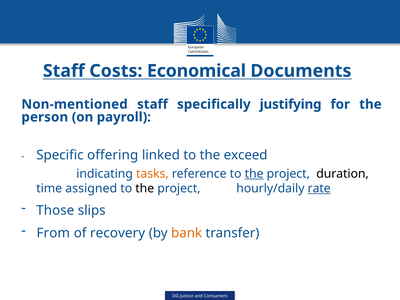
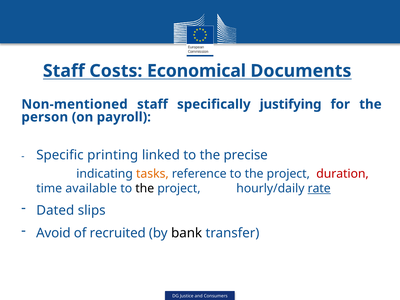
offering: offering -> printing
exceed: exceed -> precise
the at (254, 174) underline: present -> none
duration colour: black -> red
assigned: assigned -> available
Those: Those -> Dated
From: From -> Avoid
recovery: recovery -> recruited
bank colour: orange -> black
